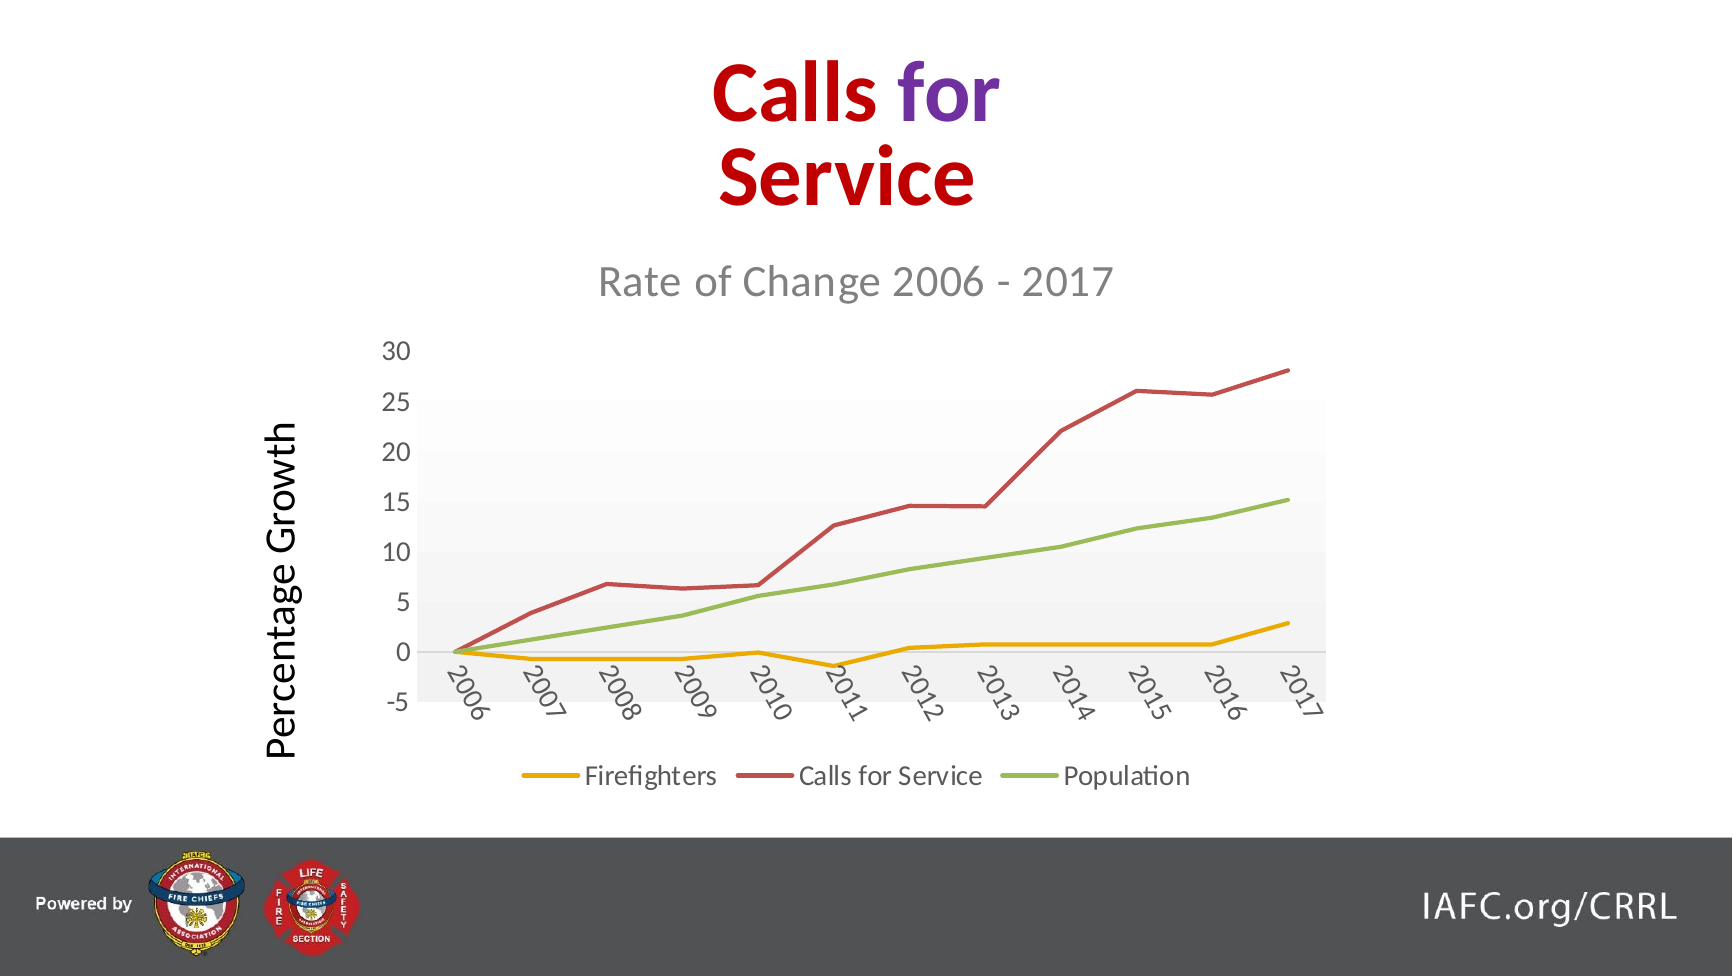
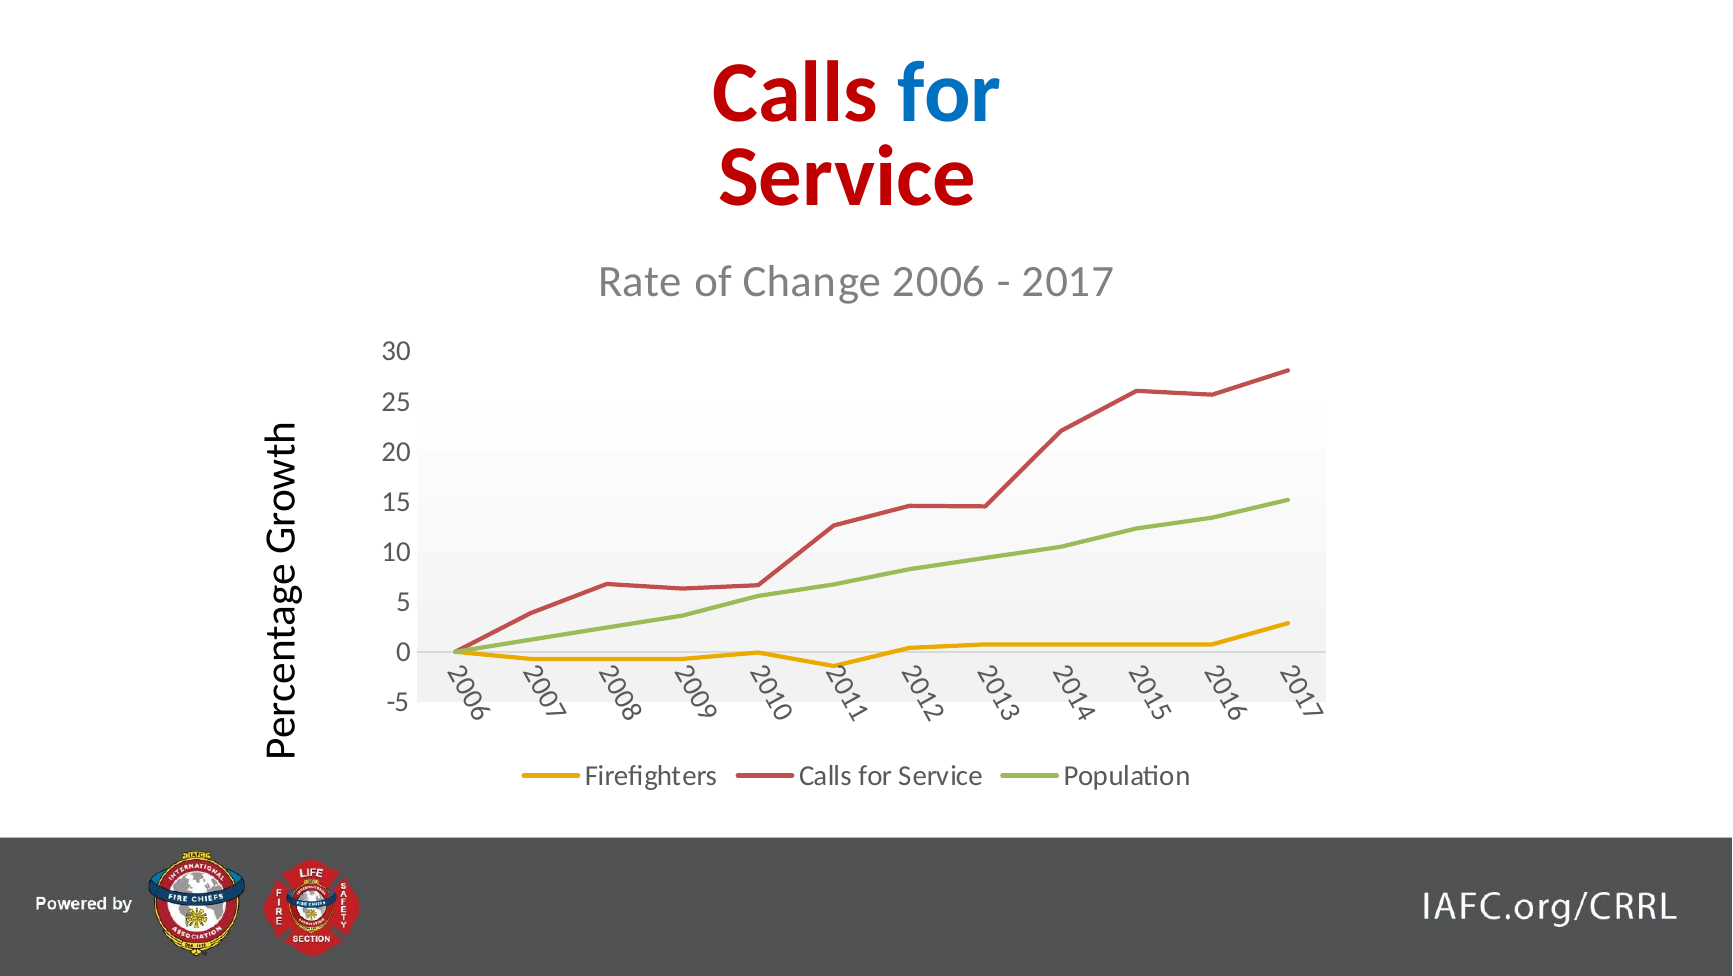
for at (949, 93) colour: purple -> blue
